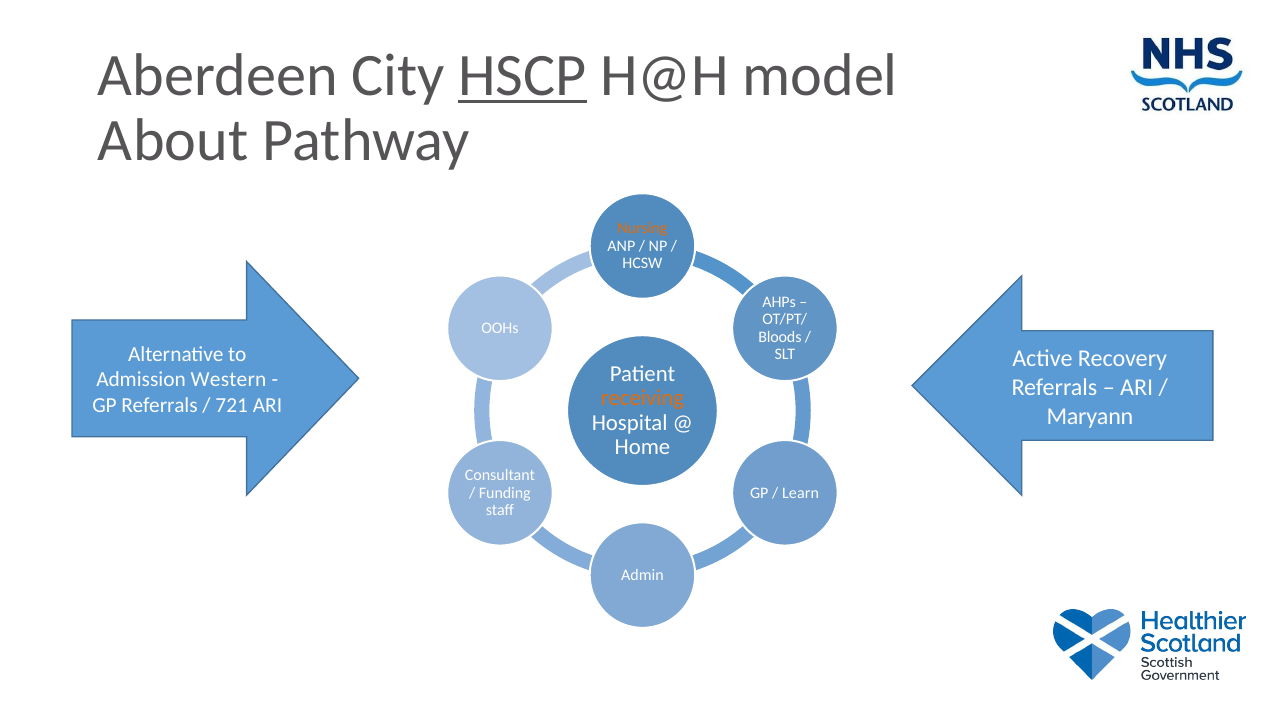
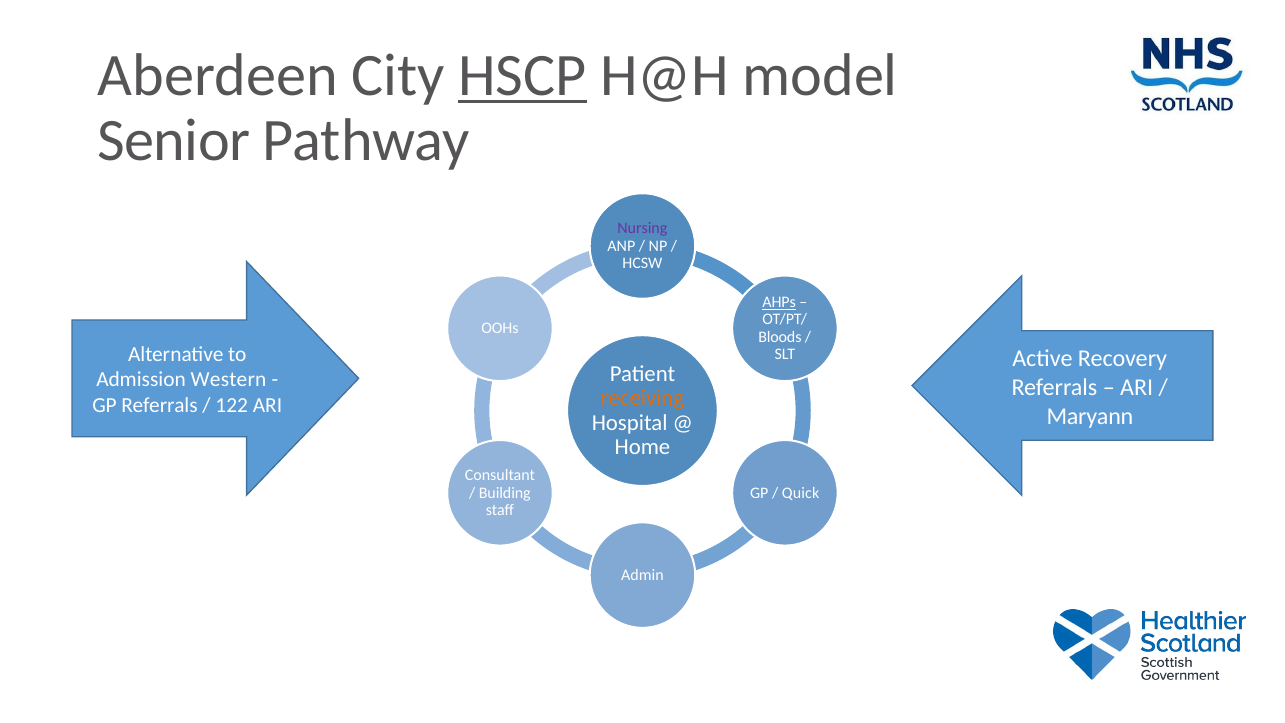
About: About -> Senior
Nursing colour: orange -> purple
AHPs underline: none -> present
721: 721 -> 122
Funding: Funding -> Building
Learn: Learn -> Quick
